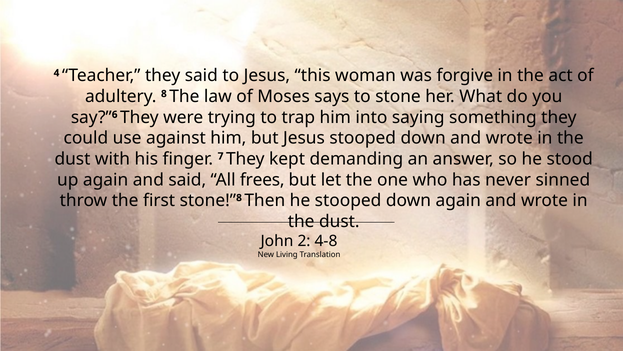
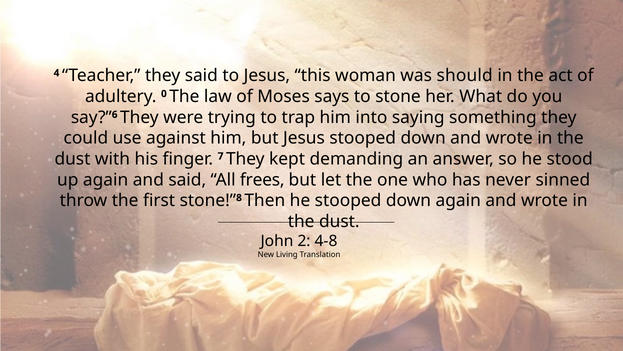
forgive: forgive -> should
8: 8 -> 0
